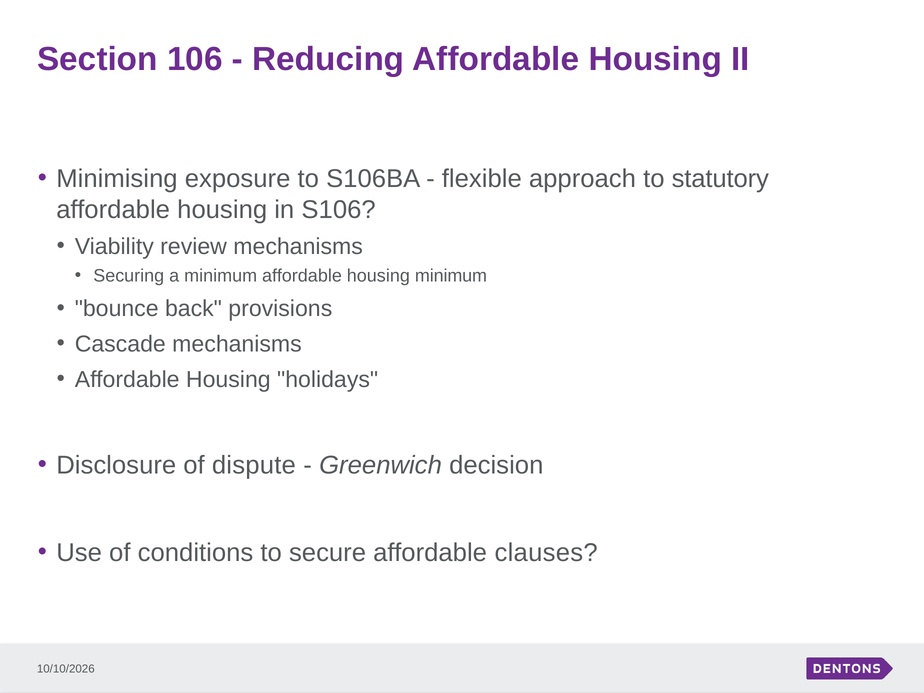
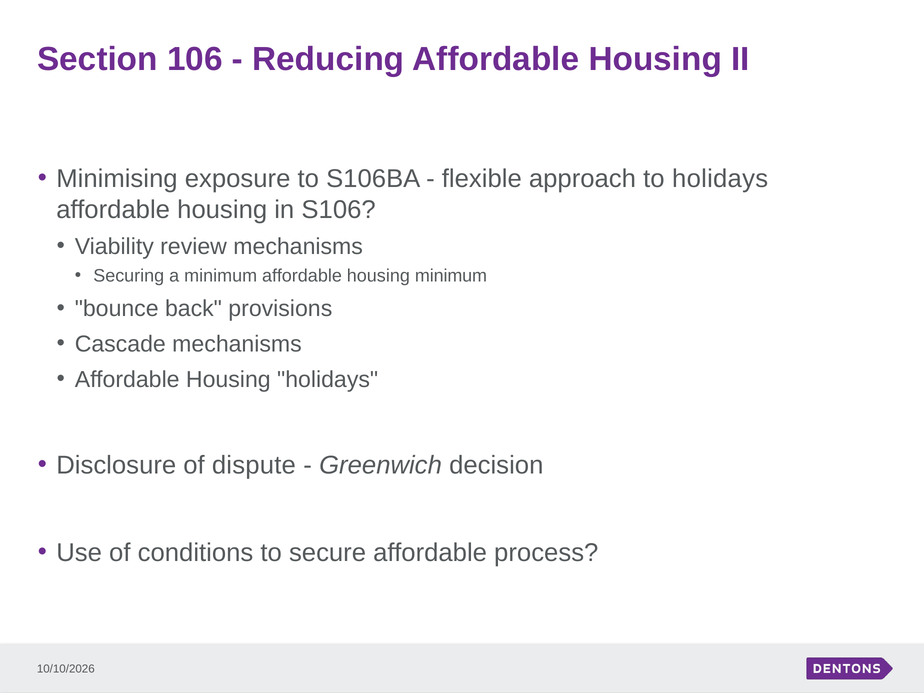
to statutory: statutory -> holidays
clauses: clauses -> process
